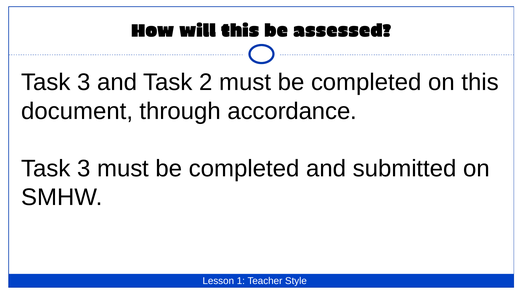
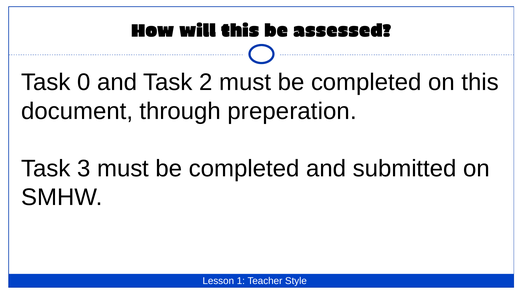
3 at (84, 82): 3 -> 0
accordance: accordance -> preperation
